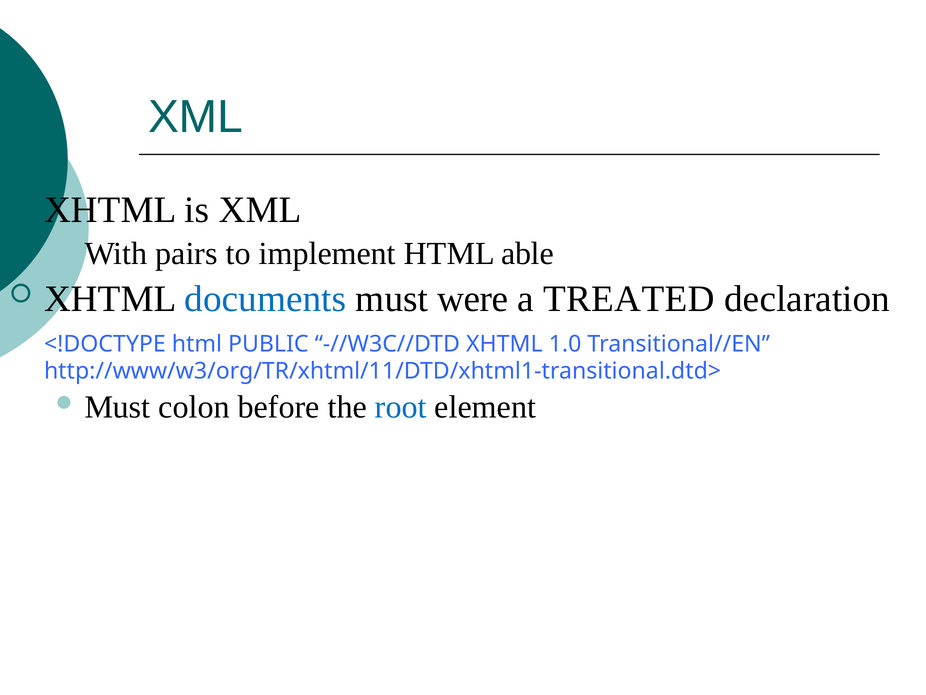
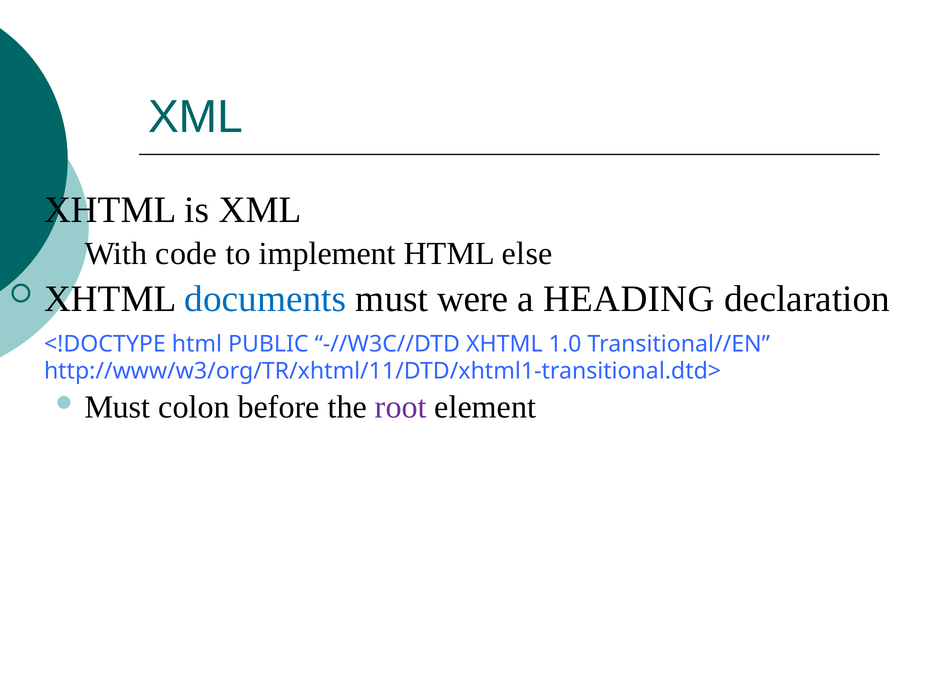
pairs: pairs -> code
able: able -> else
TREATED: TREATED -> HEADING
root colour: blue -> purple
